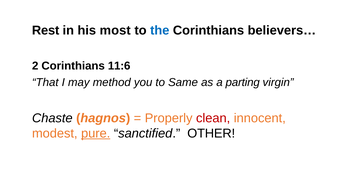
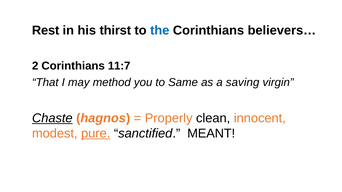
most: most -> thirst
11:6: 11:6 -> 11:7
parting: parting -> saving
Chaste underline: none -> present
clean colour: red -> black
OTHER: OTHER -> MEANT
